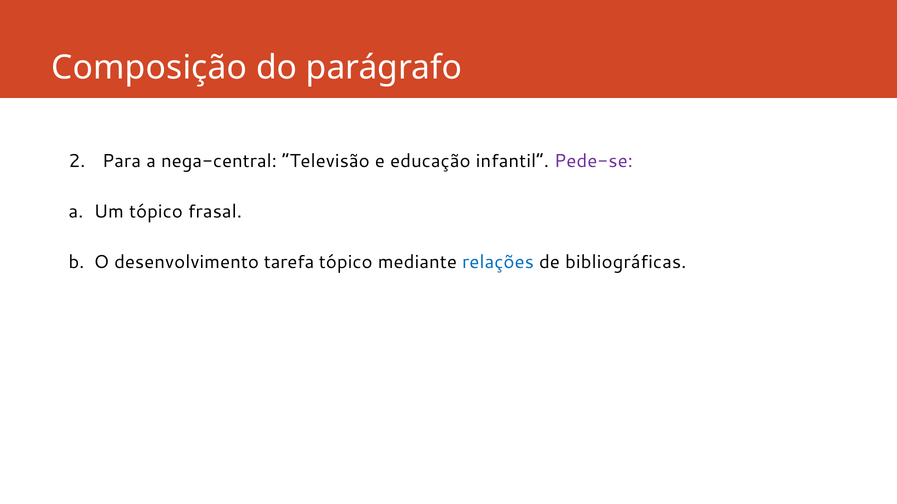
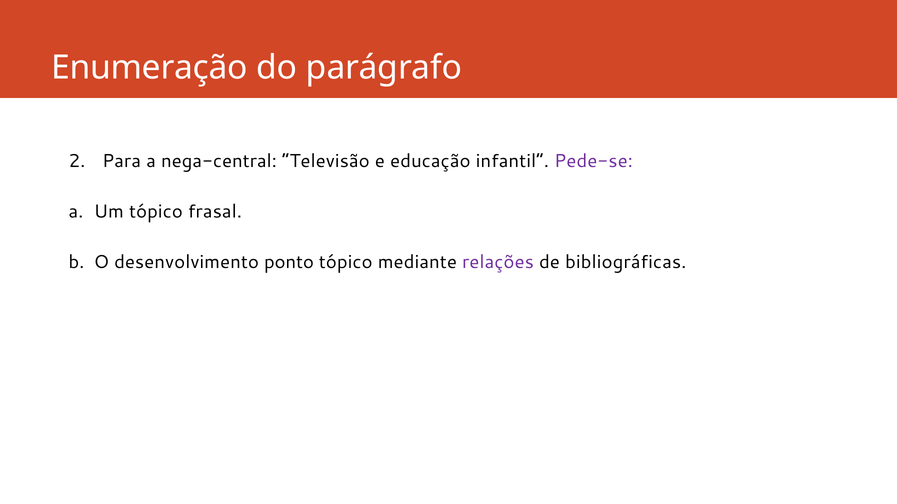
Composição: Composição -> Enumeração
tarefa: tarefa -> ponto
relações colour: blue -> purple
